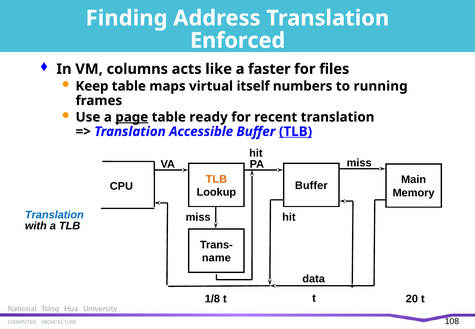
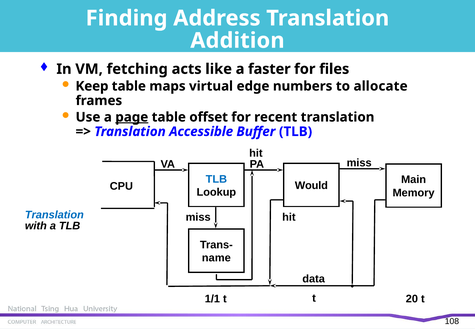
Enforced: Enforced -> Addition
columns: columns -> fetching
itself: itself -> edge
running: running -> allocate
ready: ready -> offset
TLB at (296, 132) underline: present -> none
TLB at (216, 179) colour: orange -> blue
Buffer at (311, 186): Buffer -> Would
1/8: 1/8 -> 1/1
